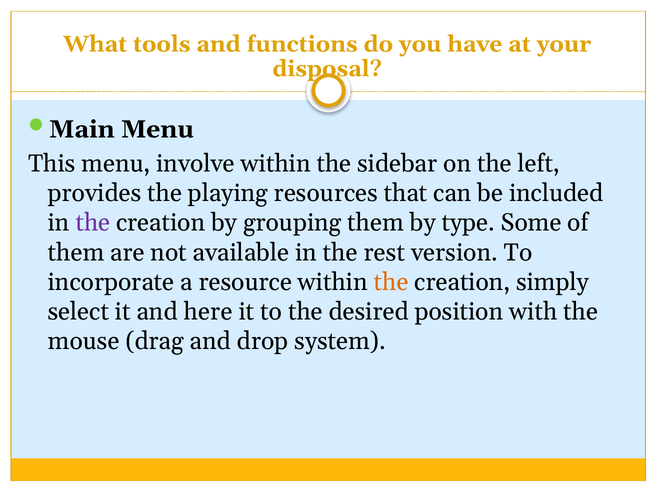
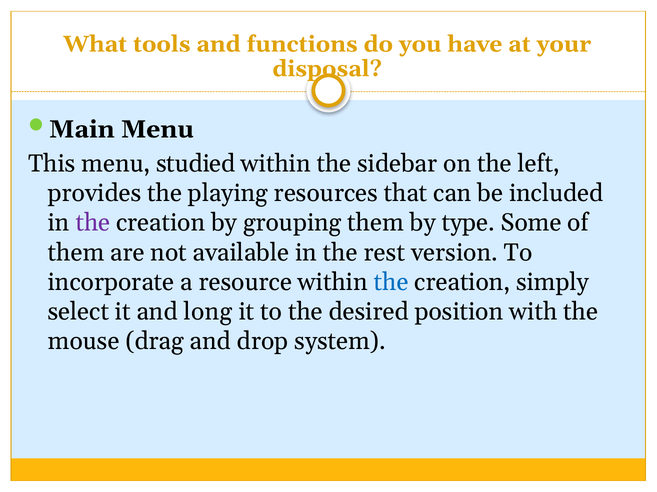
involve: involve -> studied
the at (391, 282) colour: orange -> blue
here: here -> long
